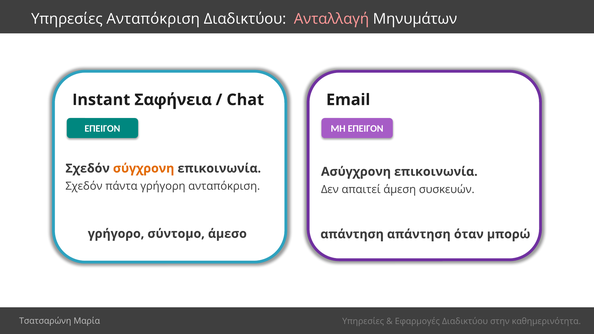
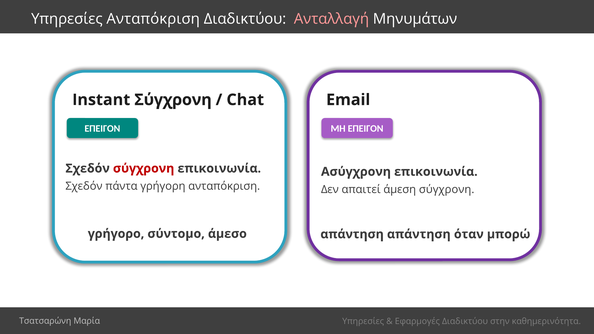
Instant Σαφήνεια: Σαφήνεια -> Σύγχρονη
σύγχρονη at (144, 168) colour: orange -> red
άμεση συσκευών: συσκευών -> σύγχρονη
